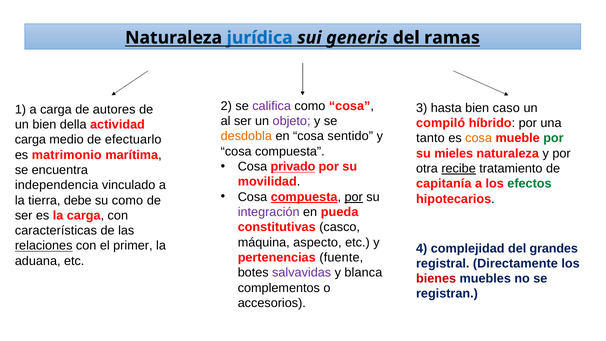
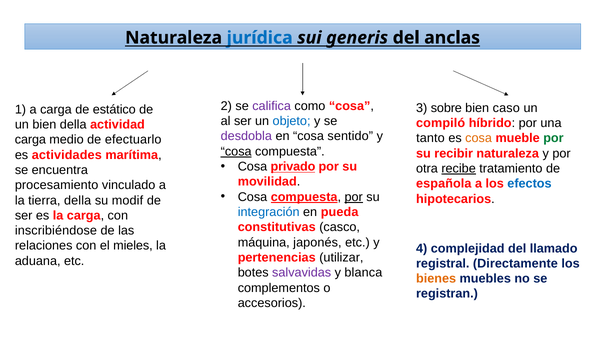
ramas: ramas -> anclas
hasta: hasta -> sobre
autores: autores -> estático
objeto colour: purple -> blue
desdobla colour: orange -> purple
cosa at (236, 151) underline: none -> present
mieles: mieles -> recibir
matrimonio: matrimonio -> actividades
capitanía: capitanía -> española
efectos colour: green -> blue
independencia: independencia -> procesamiento
tierra debe: debe -> della
su como: como -> modif
integración colour: purple -> blue
características: características -> inscribiéndose
aspecto: aspecto -> japonés
relaciones underline: present -> none
primer: primer -> mieles
grandes: grandes -> llamado
fuente: fuente -> utilizar
bienes colour: red -> orange
